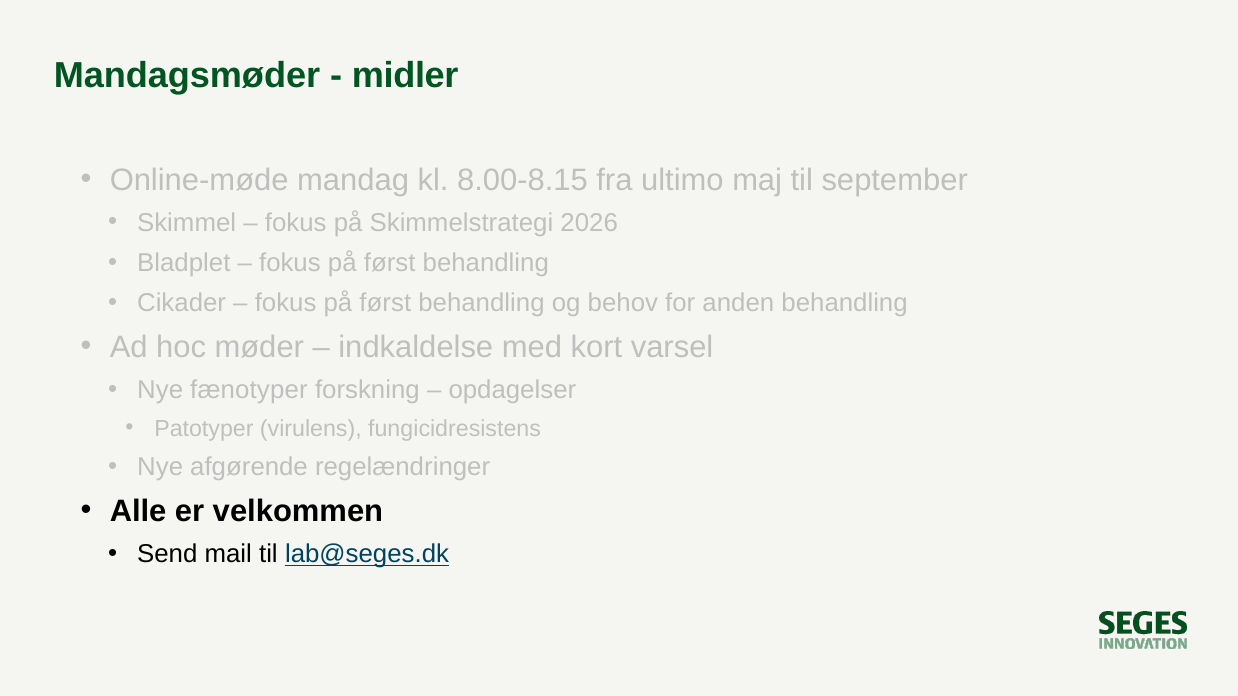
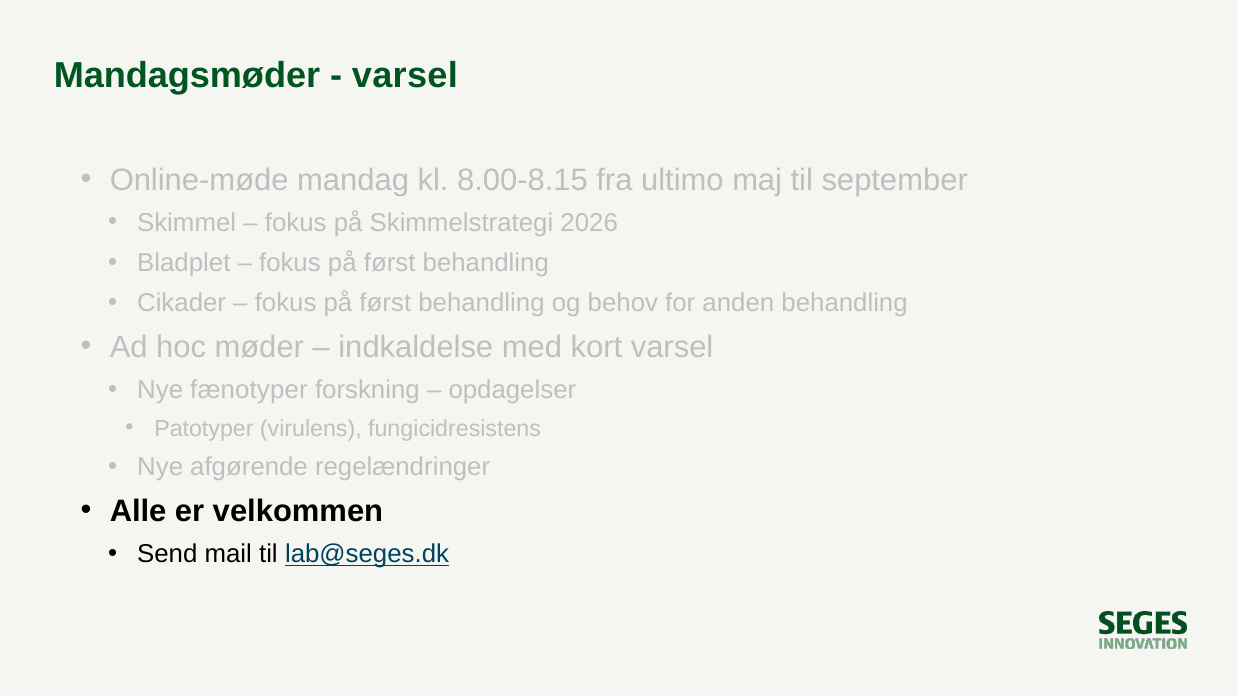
midler at (405, 76): midler -> varsel
